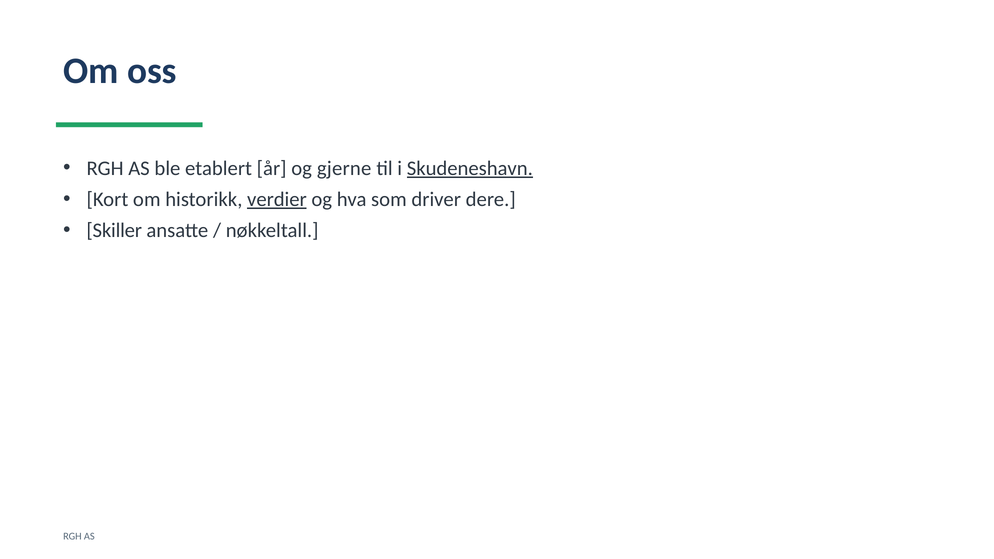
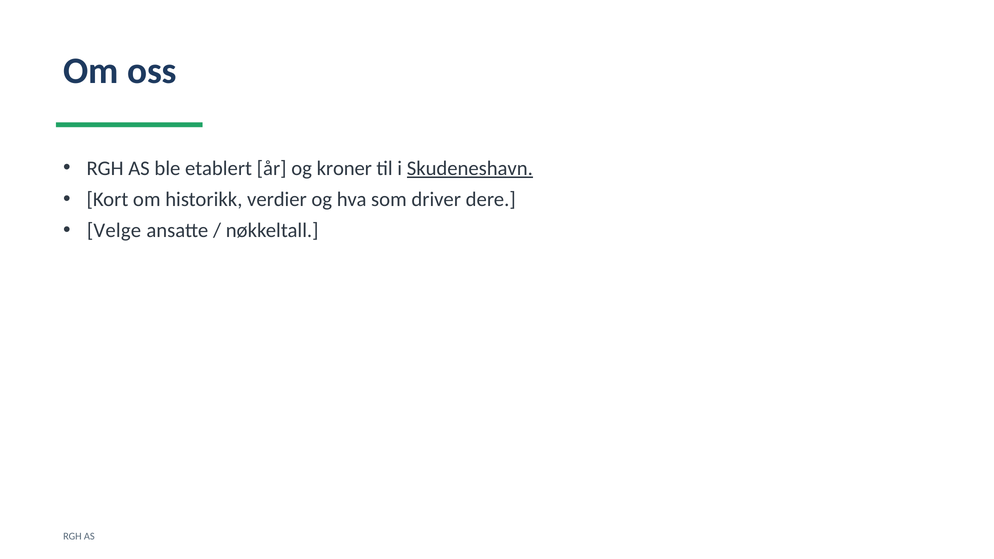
gjerne: gjerne -> kroner
verdier underline: present -> none
Skiller: Skiller -> Velge
